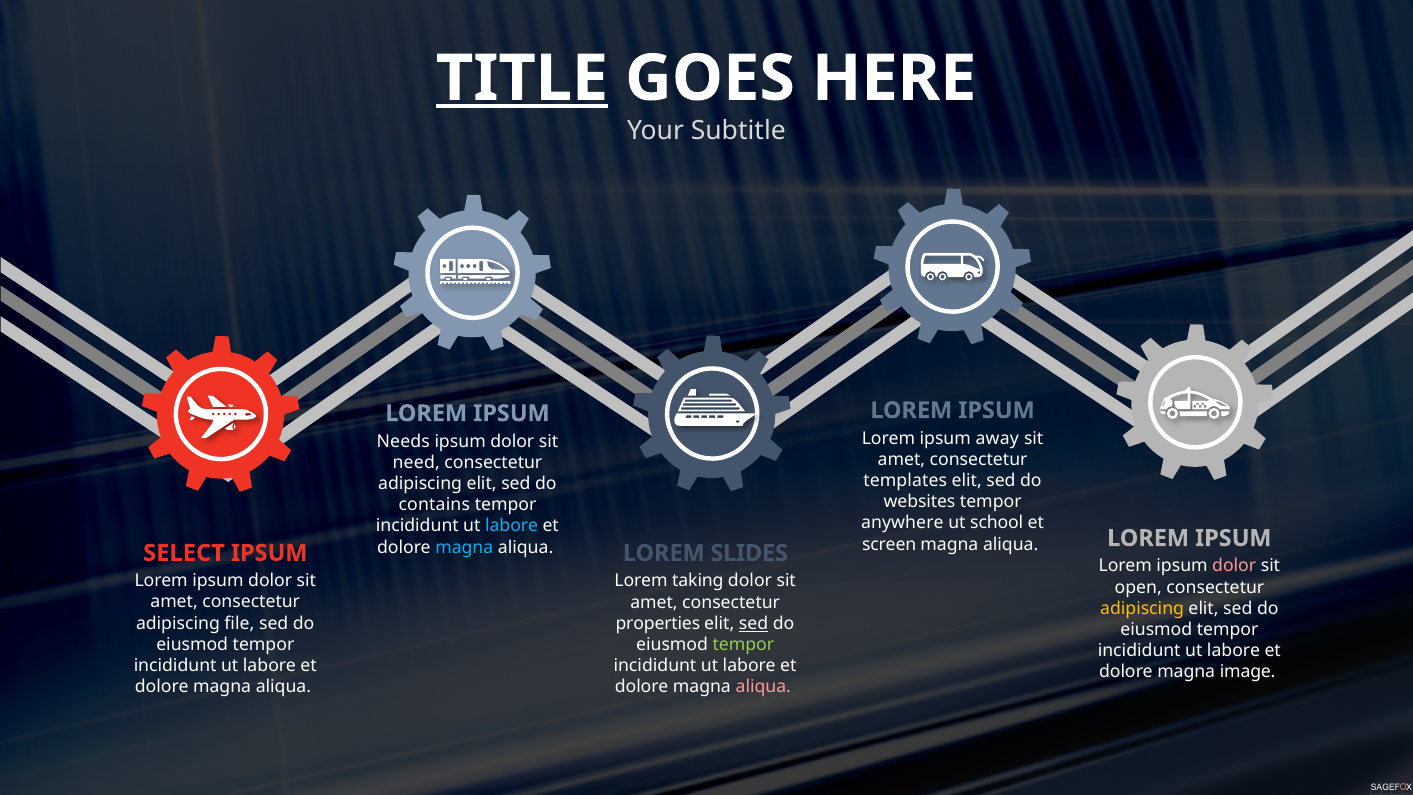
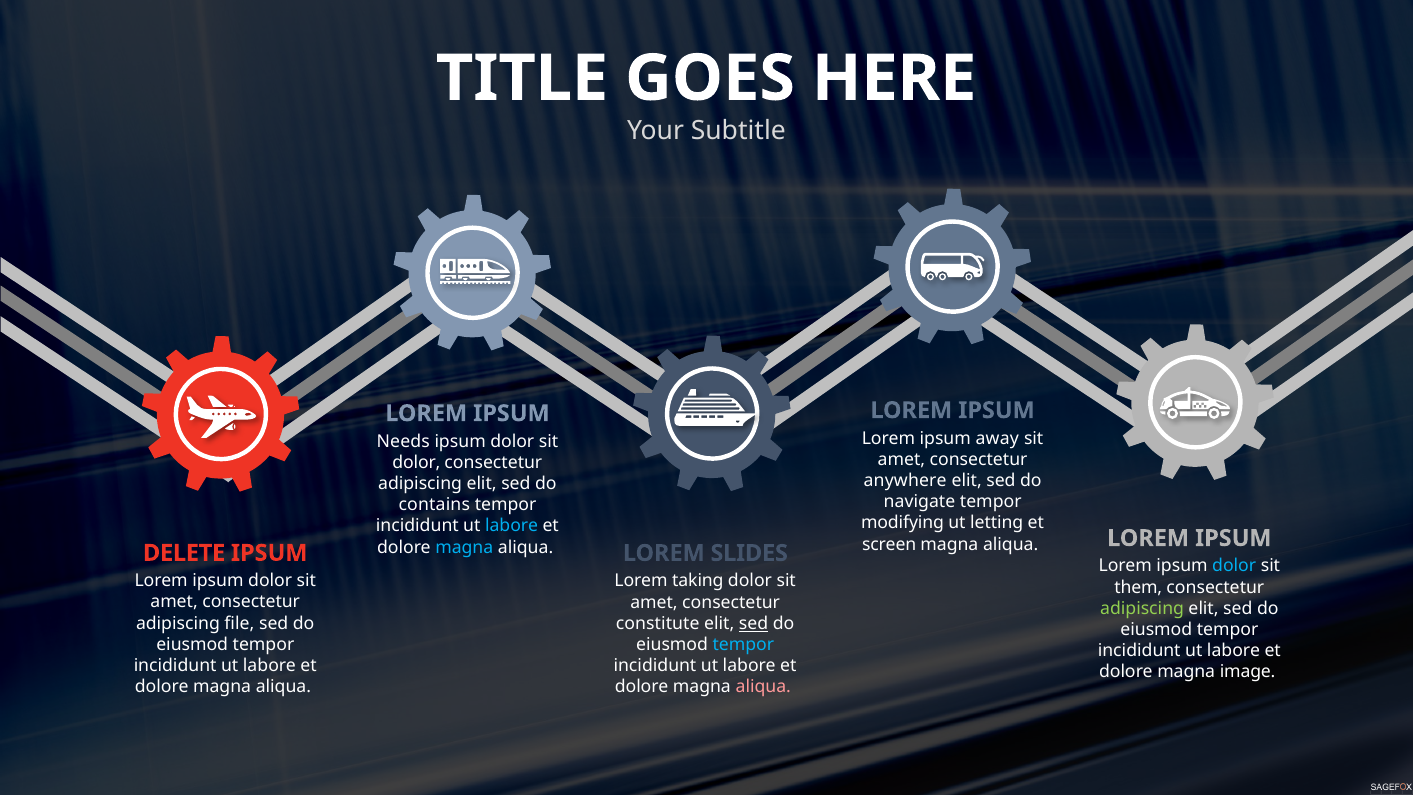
TITLE underline: present -> none
need at (416, 462): need -> dolor
templates: templates -> anywhere
websites: websites -> navigate
anywhere: anywhere -> modifying
school: school -> letting
SELECT: SELECT -> DELETE
dolor at (1234, 566) colour: pink -> light blue
open: open -> them
adipiscing at (1142, 608) colour: yellow -> light green
properties: properties -> constitute
tempor at (743, 644) colour: light green -> light blue
